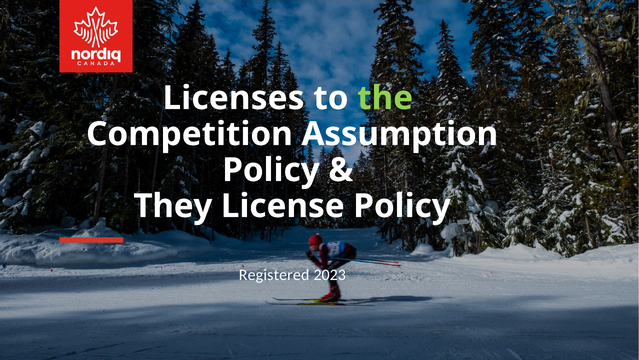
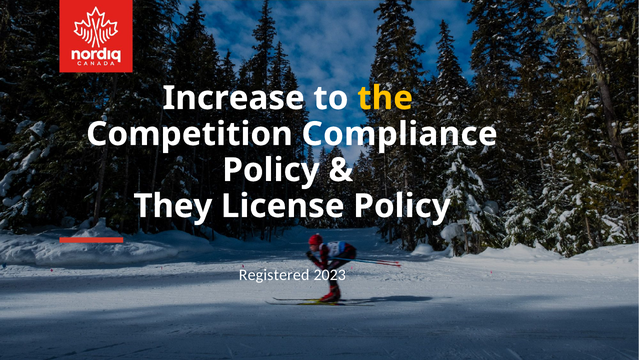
Licenses: Licenses -> Increase
the colour: light green -> yellow
Assumption: Assumption -> Compliance
